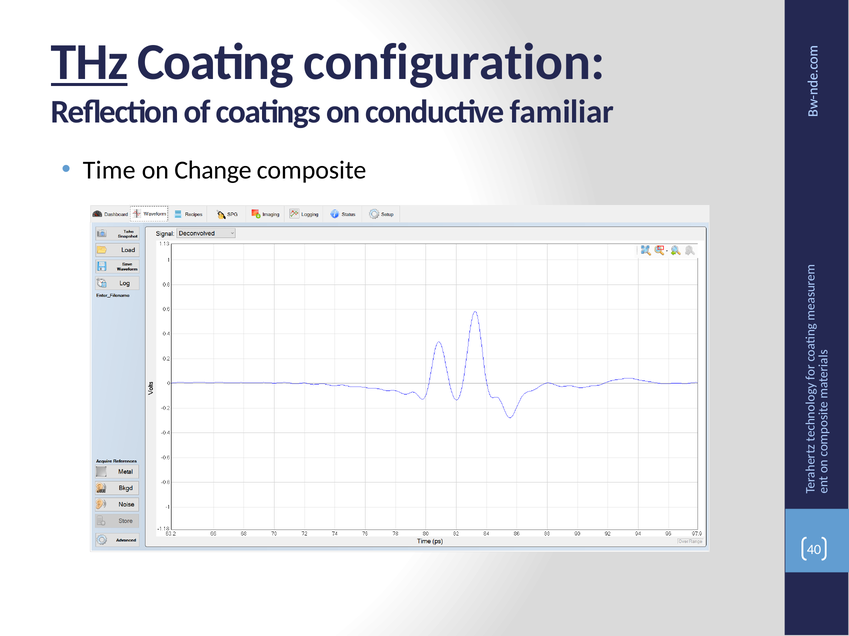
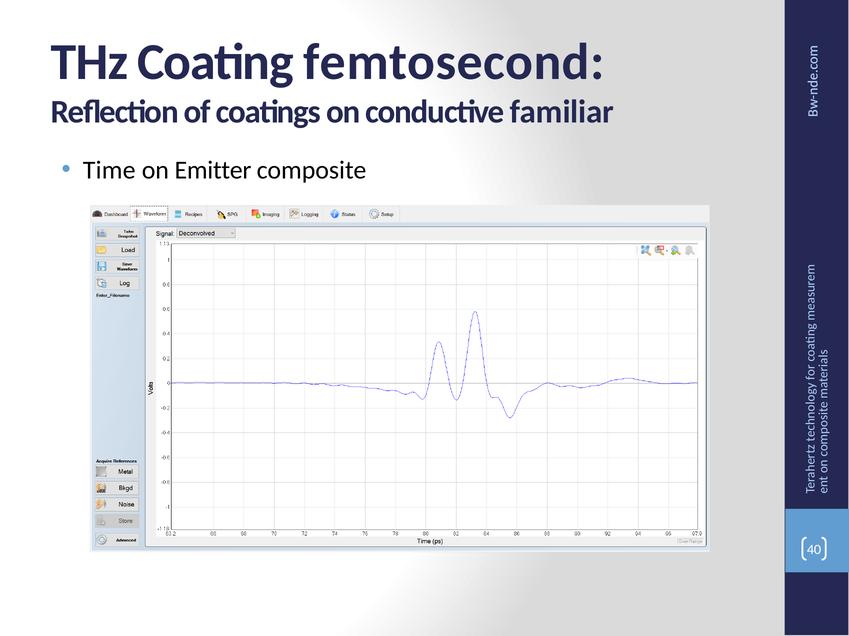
THz underline: present -> none
configuration: configuration -> femtosecond
Change: Change -> Emitter
